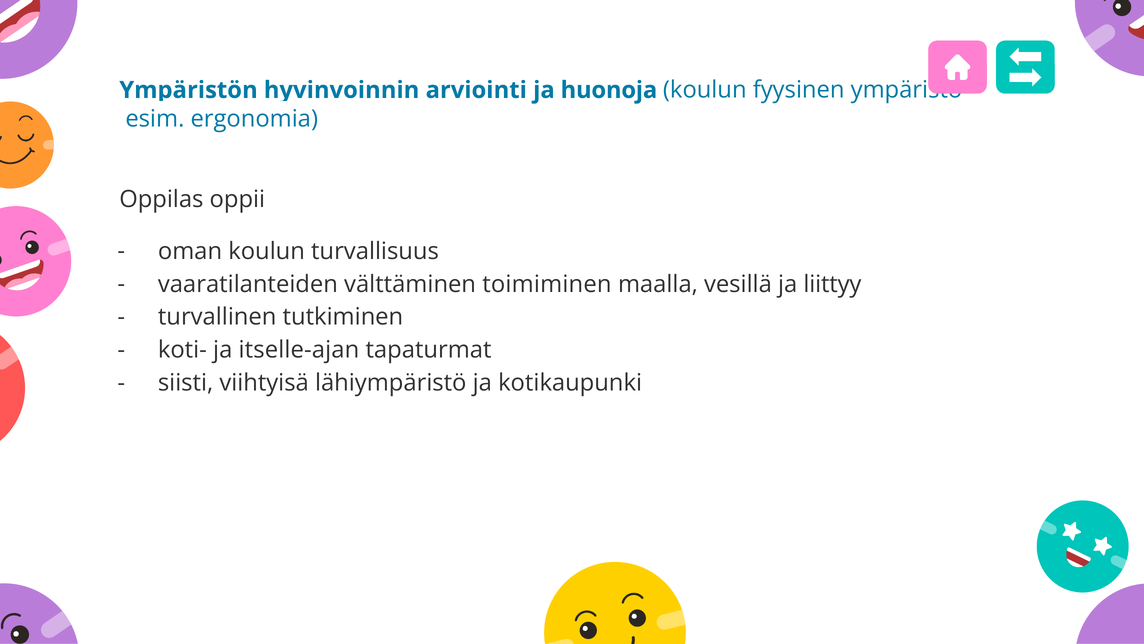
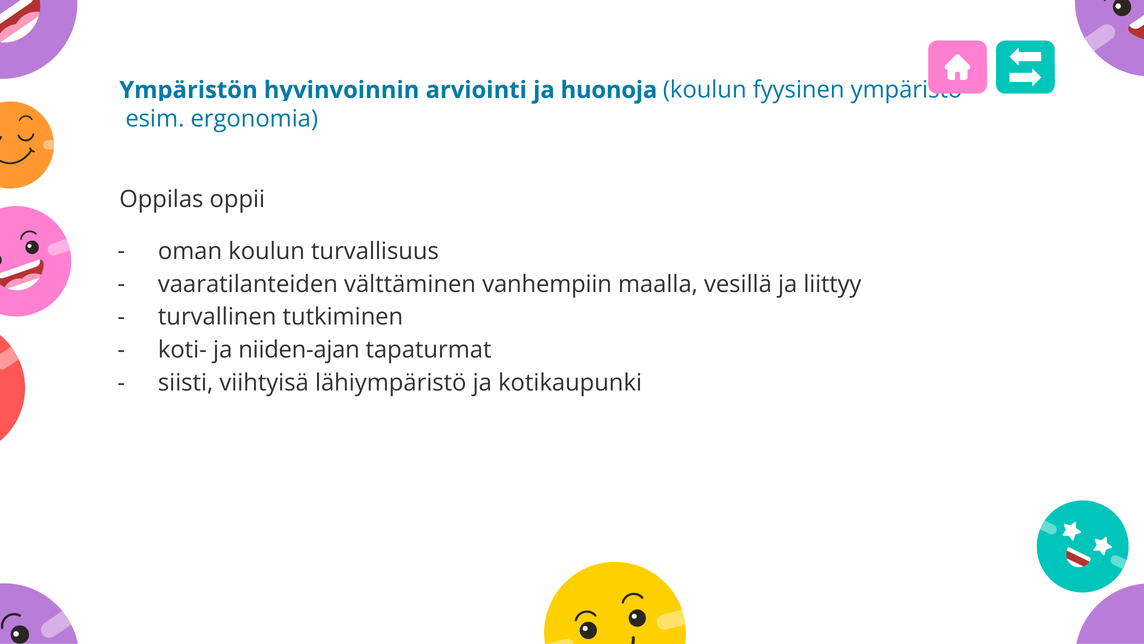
toimiminen: toimiminen -> vanhempiin
itselle-ajan: itselle-ajan -> niiden-ajan
